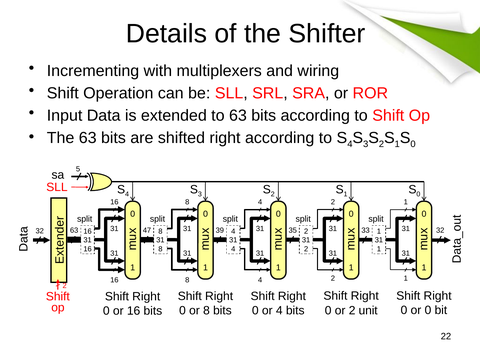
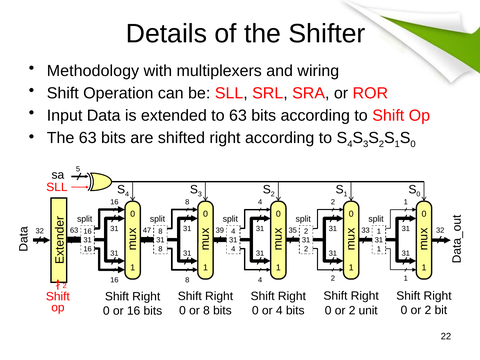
Incrementing: Incrementing -> Methodology
0 at (428, 310): 0 -> 2
